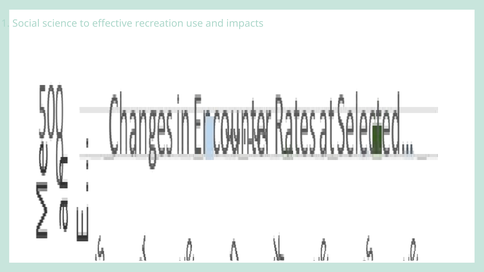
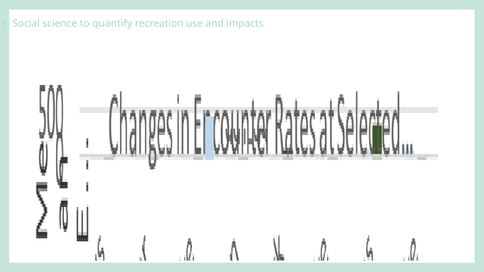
effective: effective -> quantify
